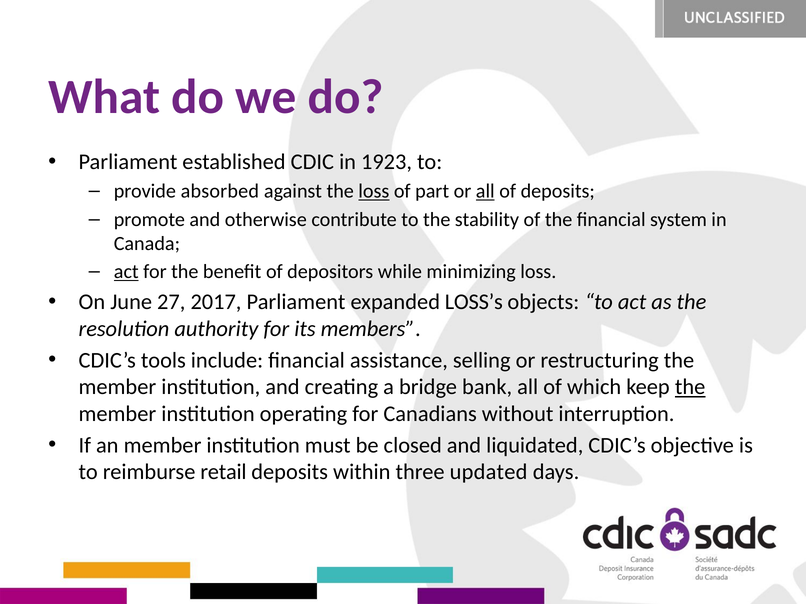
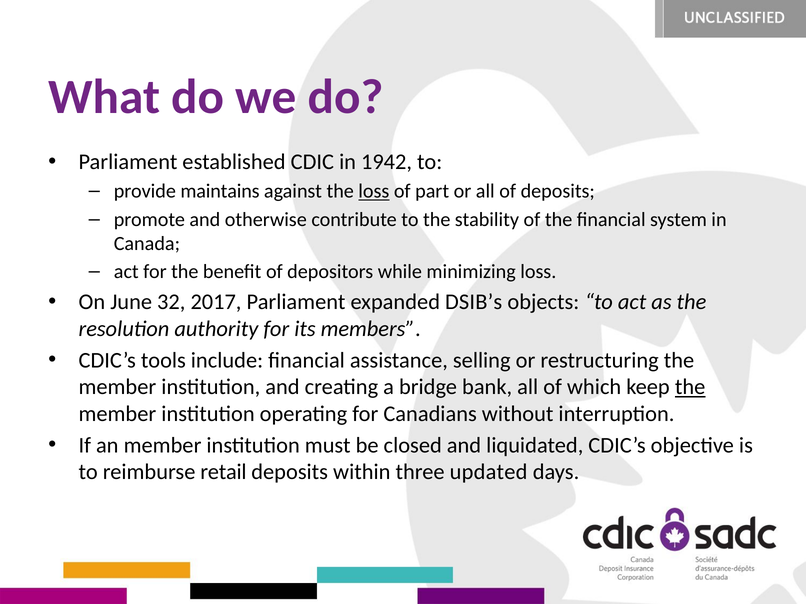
1923: 1923 -> 1942
absorbed: absorbed -> maintains
all at (485, 191) underline: present -> none
act at (126, 272) underline: present -> none
27: 27 -> 32
LOSS’s: LOSS’s -> DSIB’s
